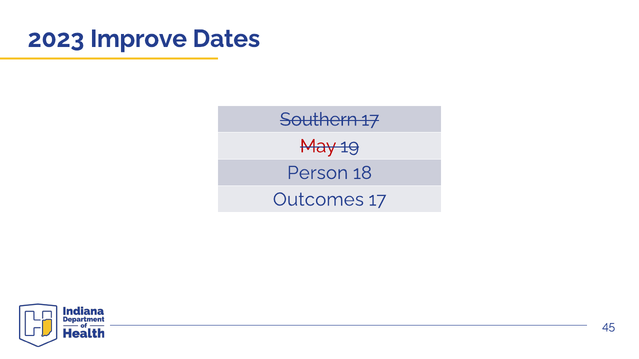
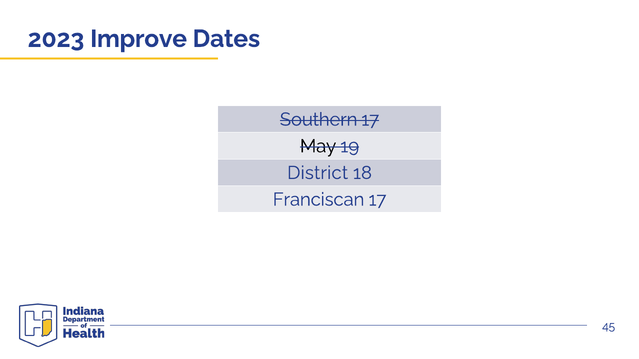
May colour: red -> black
Person: Person -> District
Outcomes: Outcomes -> Franciscan
